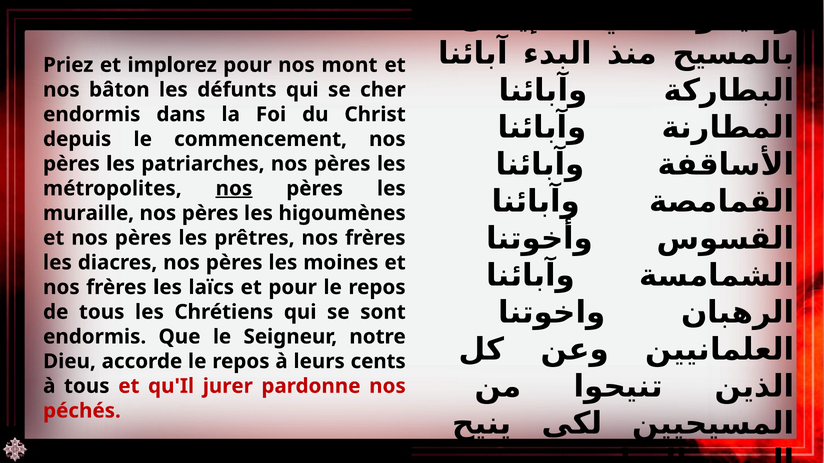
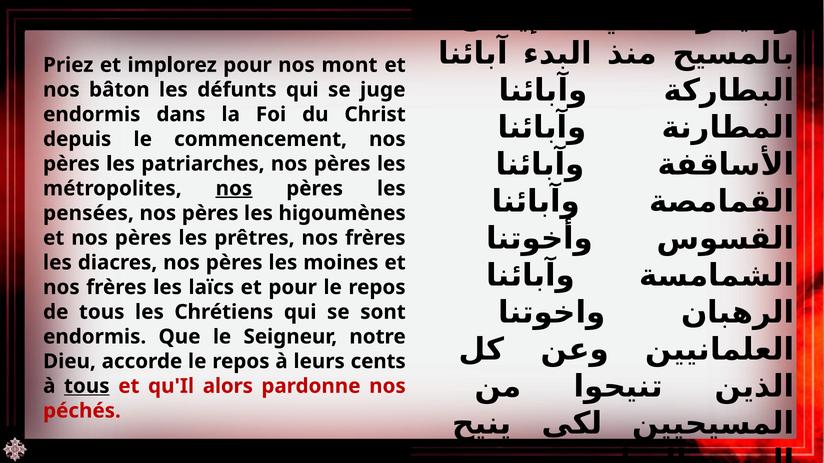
cher: cher -> juge
muraille: muraille -> pensées
tous at (87, 386) underline: none -> present
jurer: jurer -> alors
